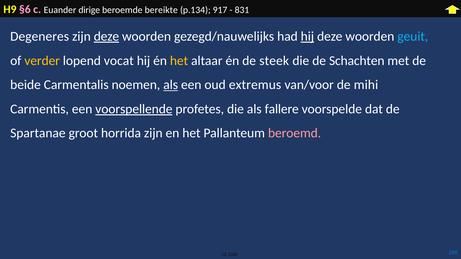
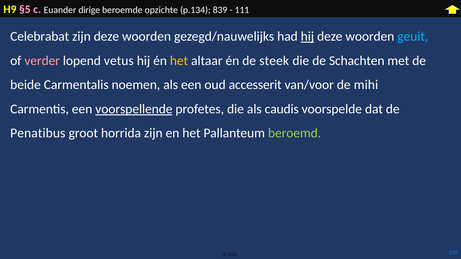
§6: §6 -> §5
bereikte: bereikte -> opzichte
917: 917 -> 839
831: 831 -> 111
Degeneres: Degeneres -> Celebrabat
deze at (106, 36) underline: present -> none
verder colour: yellow -> pink
vocat: vocat -> vetus
als at (171, 85) underline: present -> none
extremus: extremus -> accesserit
fallere: fallere -> caudis
Spartanae: Spartanae -> Penatibus
beroemd colour: pink -> light green
